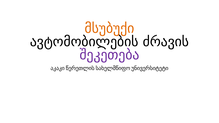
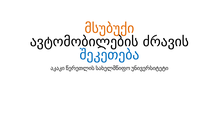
შეკეთება colour: purple -> blue
